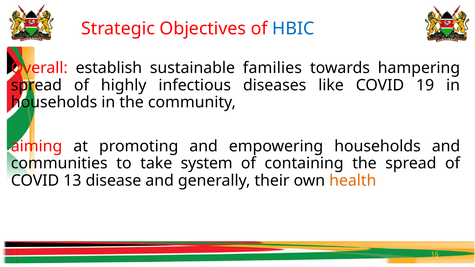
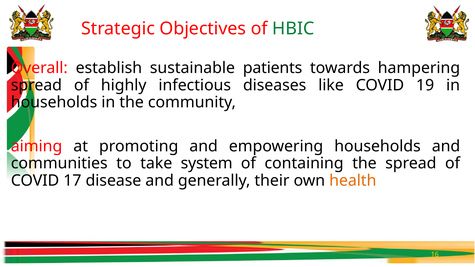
HBIC colour: blue -> green
families: families -> patients
13: 13 -> 17
